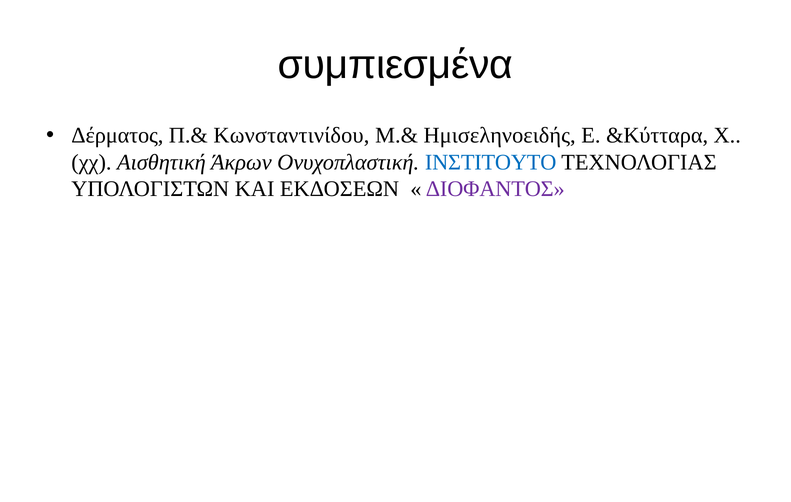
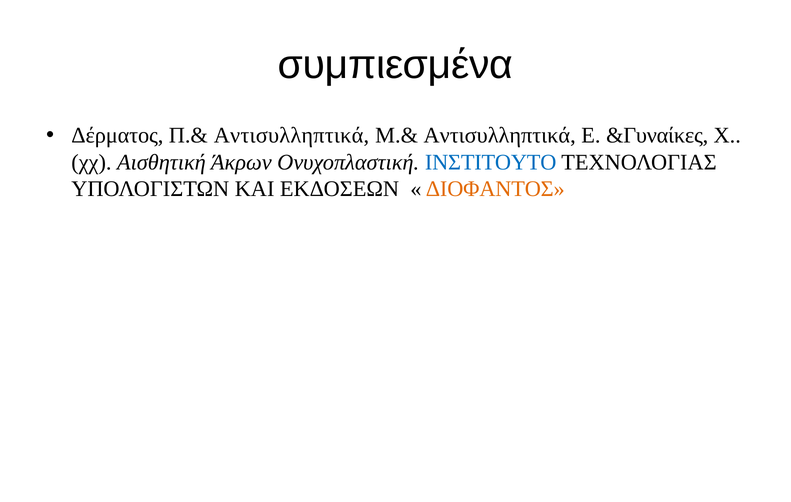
Π.& Κωνσταντινίδου: Κωνσταντινίδου -> Αντισυλληπτικά
Μ.& Ημισεληνοειδής: Ημισεληνοειδής -> Αντισυλληπτικά
&Κύτταρα: &Κύτταρα -> &Γυναίκες
ΔΙΟΦΑΝΤΟΣ colour: purple -> orange
